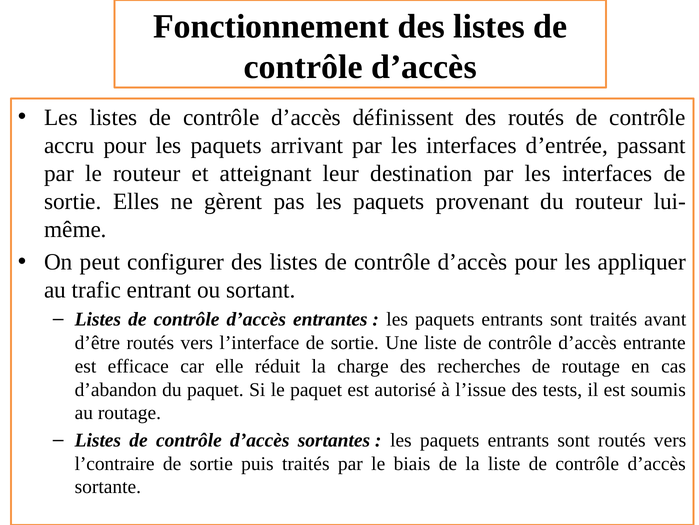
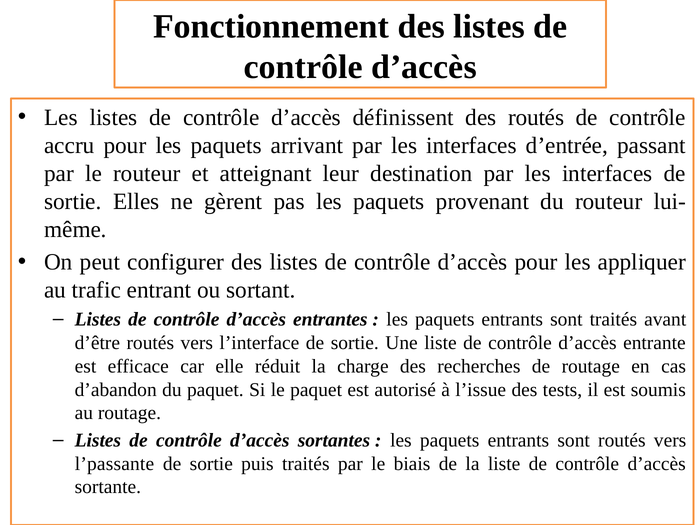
l’contraire: l’contraire -> l’passante
